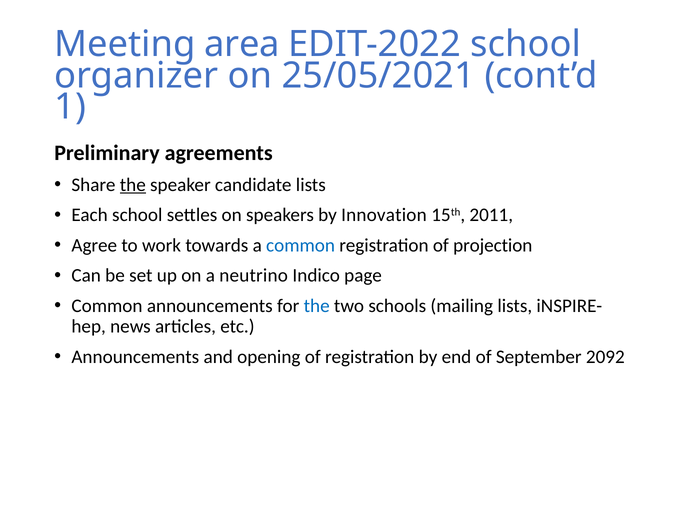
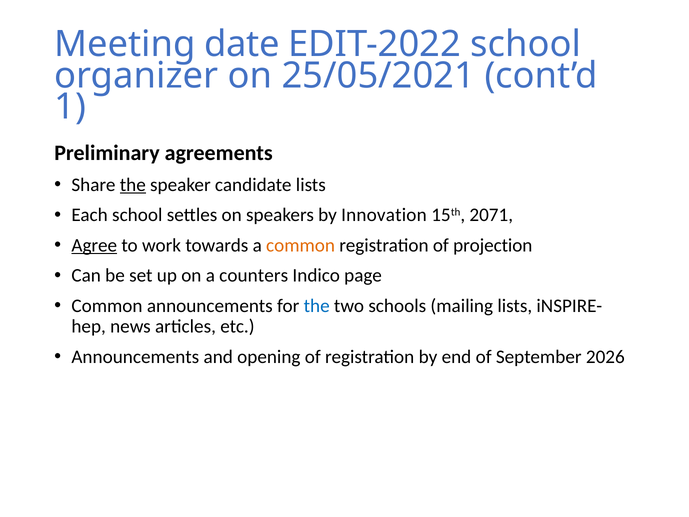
area: area -> date
2011: 2011 -> 2071
Agree underline: none -> present
common at (301, 245) colour: blue -> orange
neutrino: neutrino -> counters
2092: 2092 -> 2026
